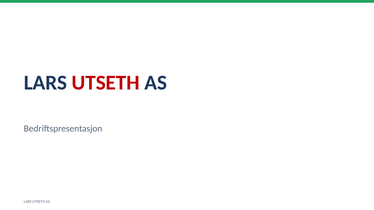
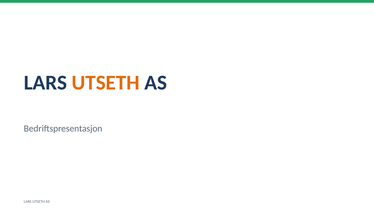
UTSETH at (106, 83) colour: red -> orange
